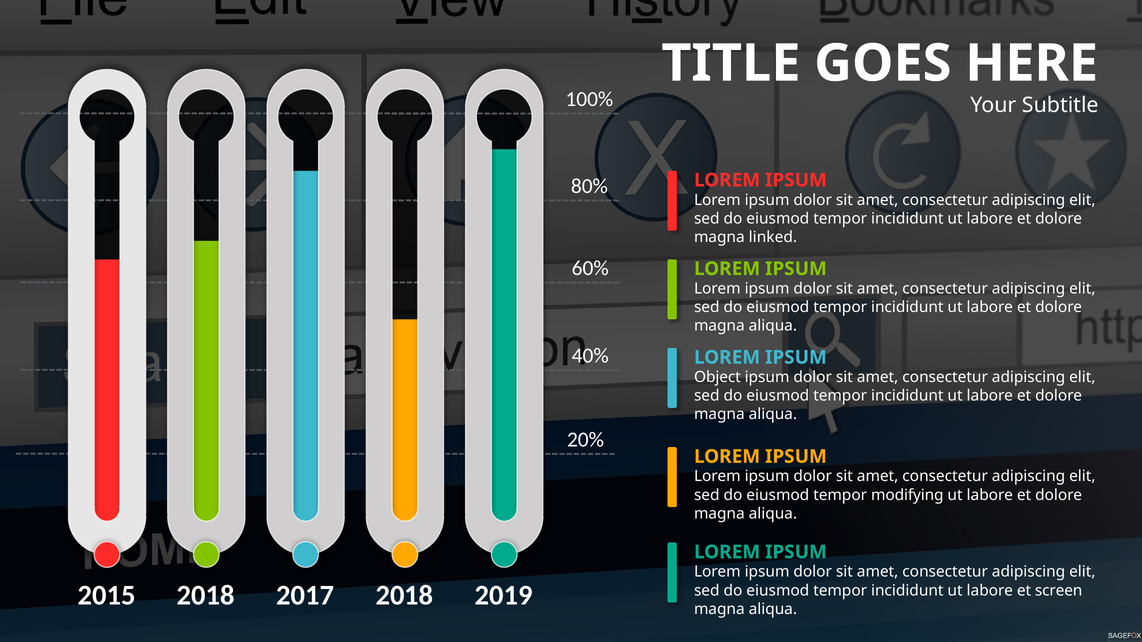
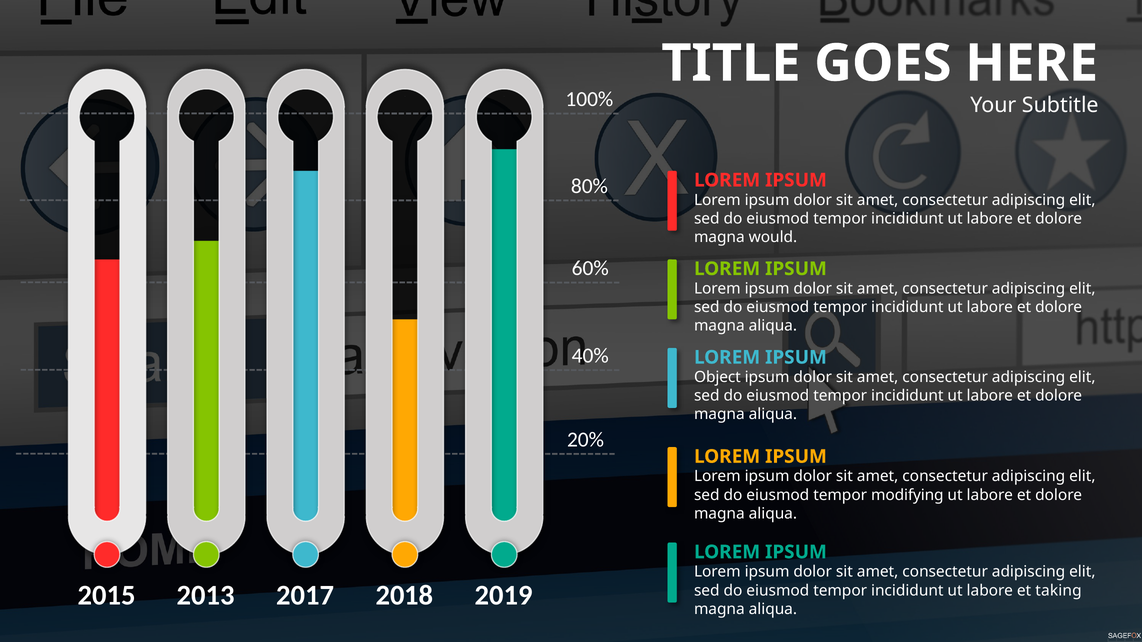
linked: linked -> would
2015 2018: 2018 -> 2013
screen: screen -> taking
